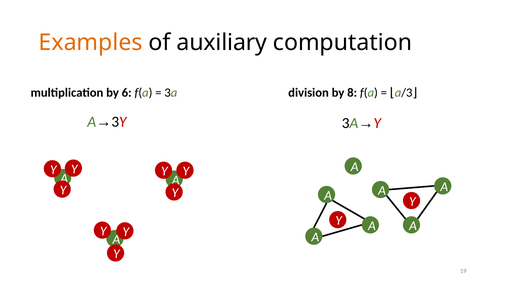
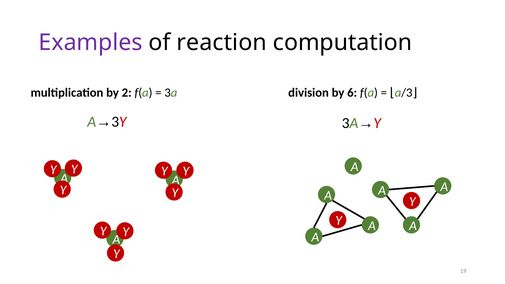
Examples colour: orange -> purple
auxiliary: auxiliary -> reaction
6: 6 -> 2
8: 8 -> 6
